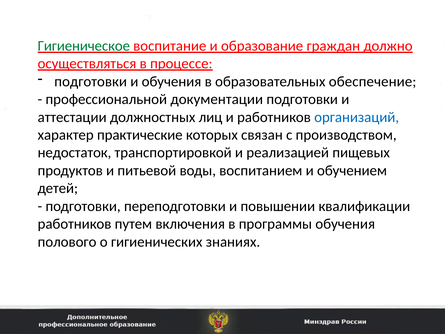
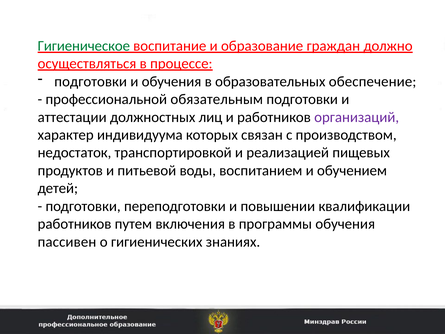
документации: документации -> обязательным
организаций colour: blue -> purple
практические: практические -> индивидуума
полового: полового -> пассивен
